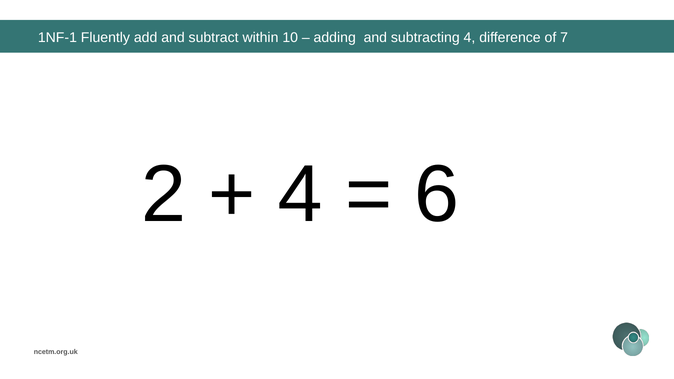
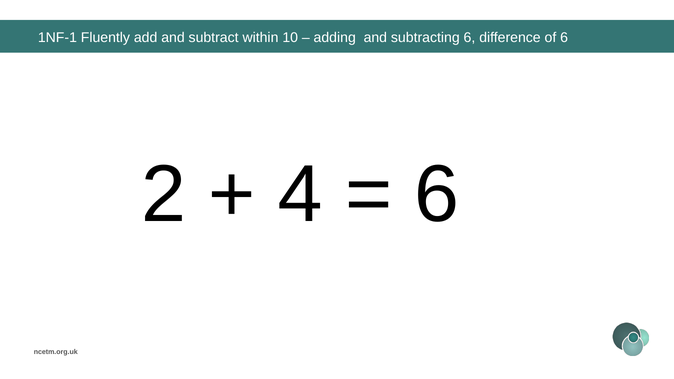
subtracting 4: 4 -> 6
of 7: 7 -> 6
